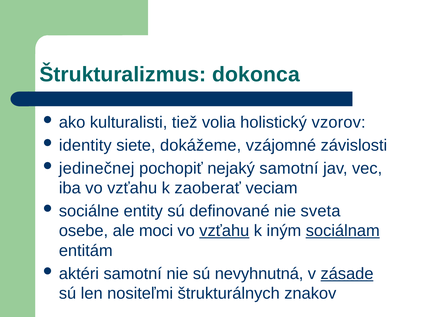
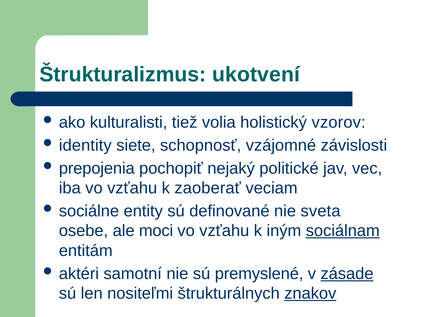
dokonca: dokonca -> ukotvení
dokážeme: dokážeme -> schopnosť
jedinečnej: jedinečnej -> prepojenia
nejaký samotní: samotní -> politické
vzťahu at (224, 231) underline: present -> none
nevyhnutná: nevyhnutná -> premyslené
znakov underline: none -> present
